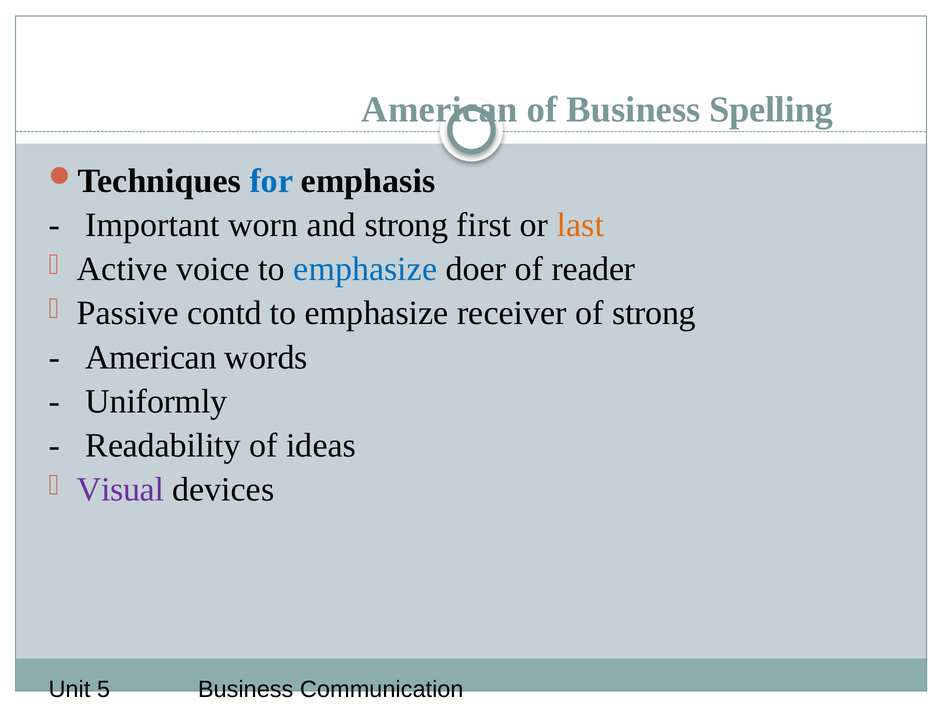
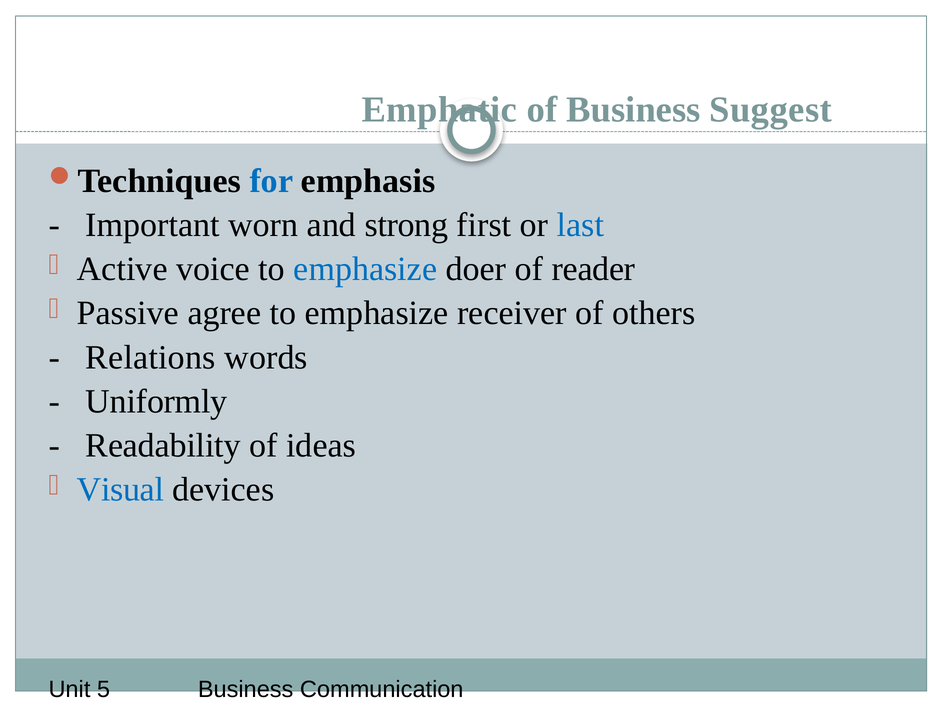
American at (439, 109): American -> Emphatic
Spelling: Spelling -> Suggest
last colour: orange -> blue
contd: contd -> agree
of strong: strong -> others
American at (151, 357): American -> Relations
Visual colour: purple -> blue
